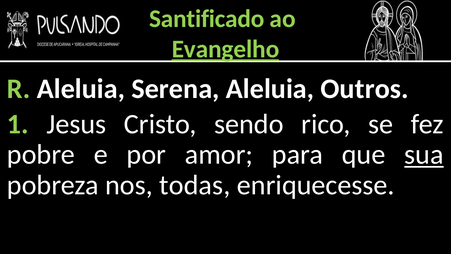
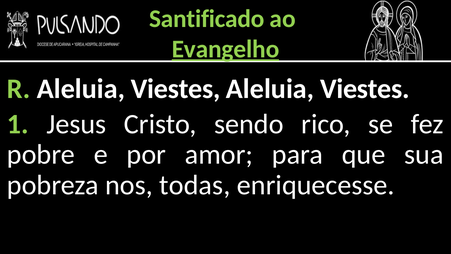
R Aleluia Serena: Serena -> Viestes
Outros at (365, 89): Outros -> Viestes
sua underline: present -> none
